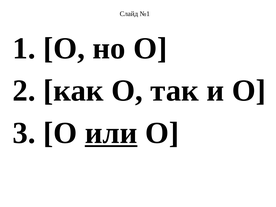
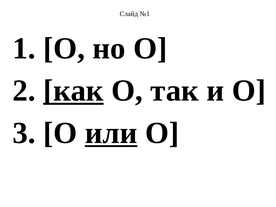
как underline: none -> present
